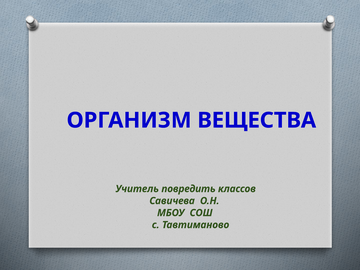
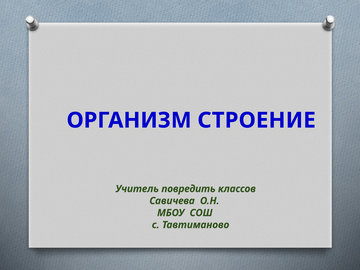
ВЕЩЕСТВА: ВЕЩЕСТВА -> СТРОЕНИЕ
